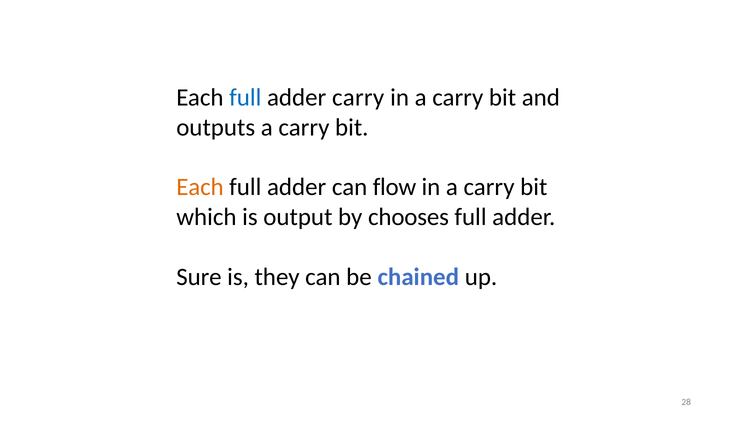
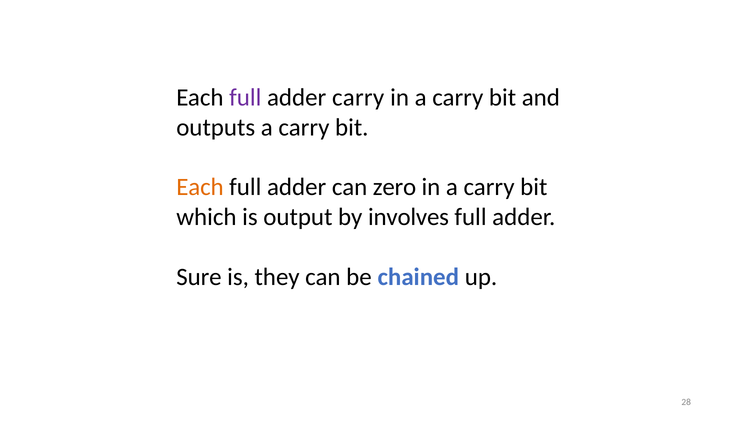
full at (245, 97) colour: blue -> purple
flow: flow -> zero
chooses: chooses -> involves
